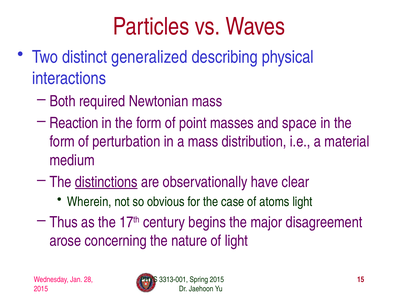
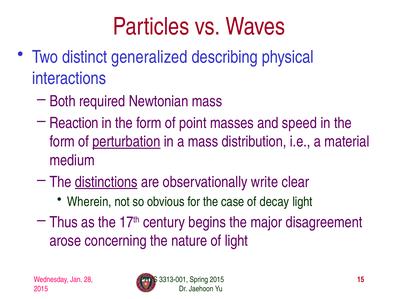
space: space -> speed
perturbation underline: none -> present
have: have -> write
atoms: atoms -> decay
